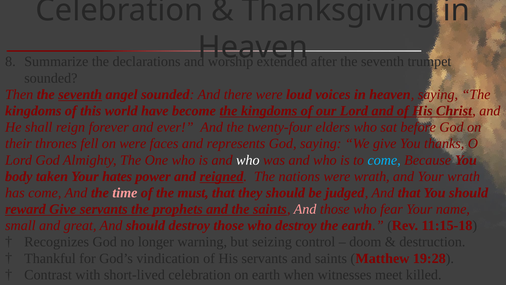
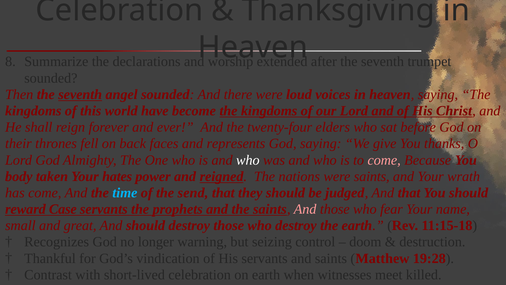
on were: were -> back
come at (384, 160) colour: light blue -> pink
were wrath: wrath -> saints
time colour: pink -> light blue
must: must -> send
reward Give: Give -> Case
